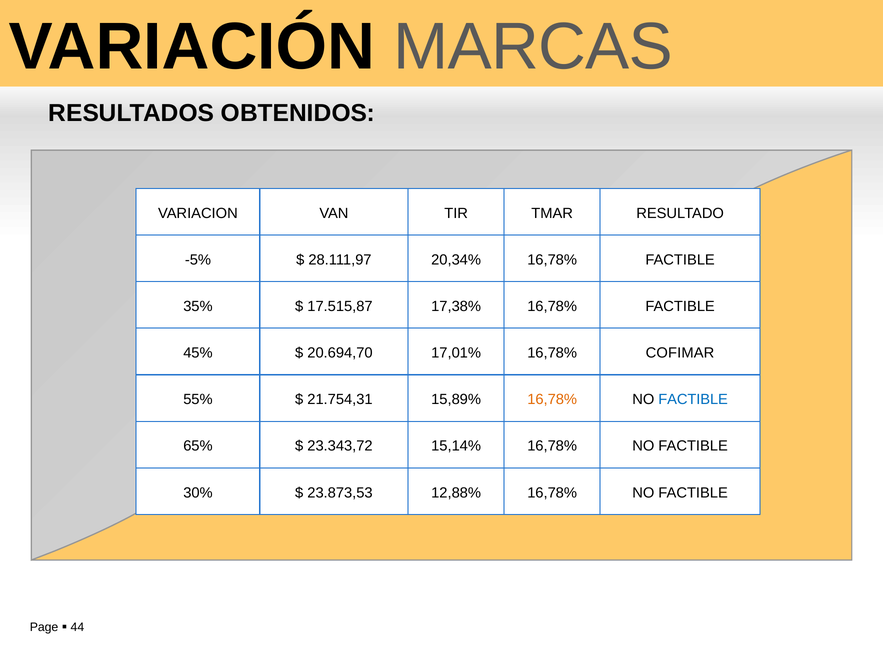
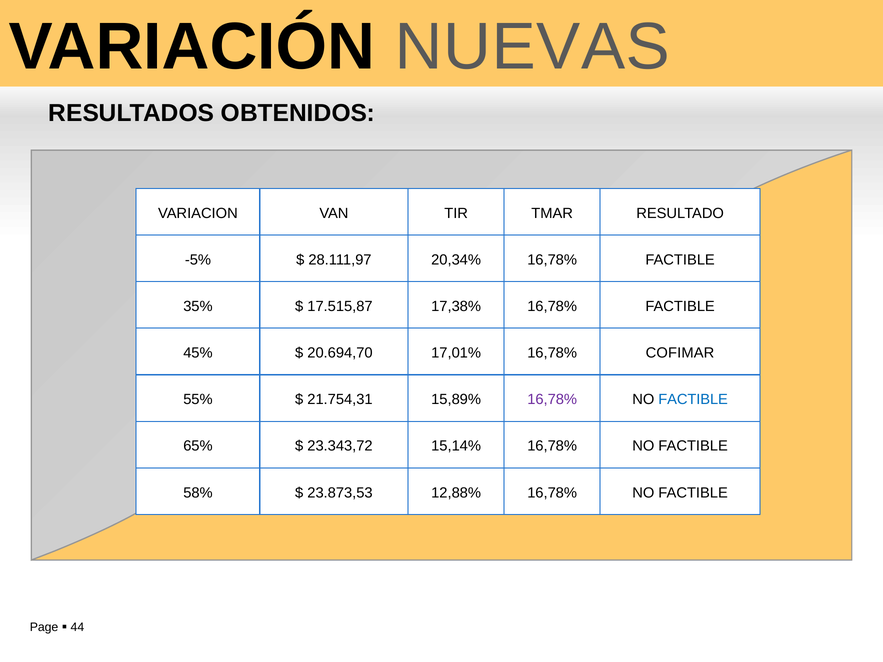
MARCAS: MARCAS -> NUEVAS
16,78% at (552, 400) colour: orange -> purple
30%: 30% -> 58%
